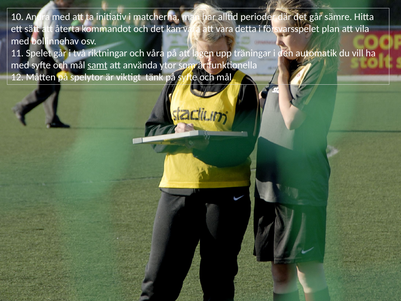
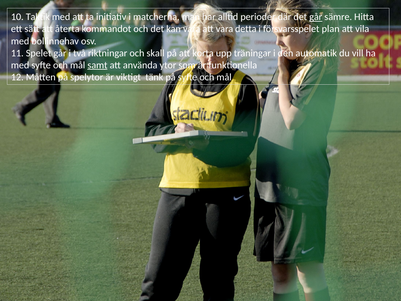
Andra: Andra -> Taktik
går at (316, 17) underline: none -> present
våra: våra -> skall
lagen: lagen -> korta
